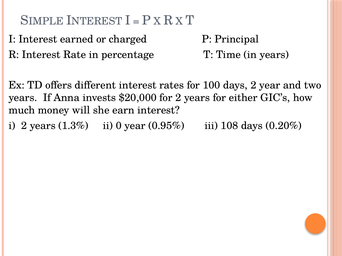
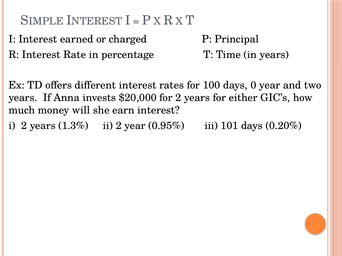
days 2: 2 -> 0
ii 0: 0 -> 2
108: 108 -> 101
